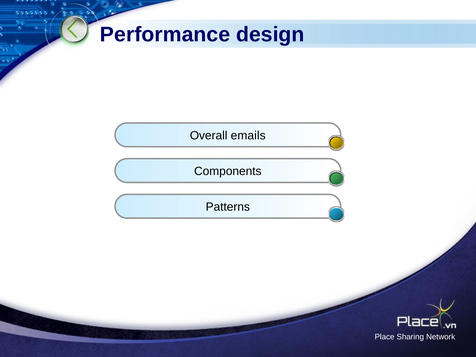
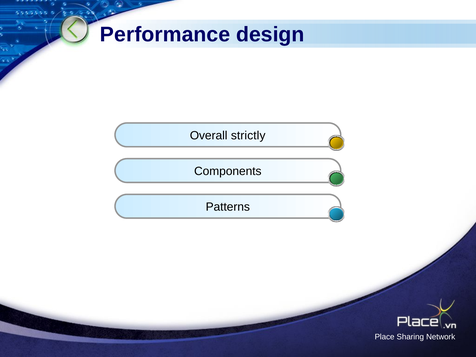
emails: emails -> strictly
